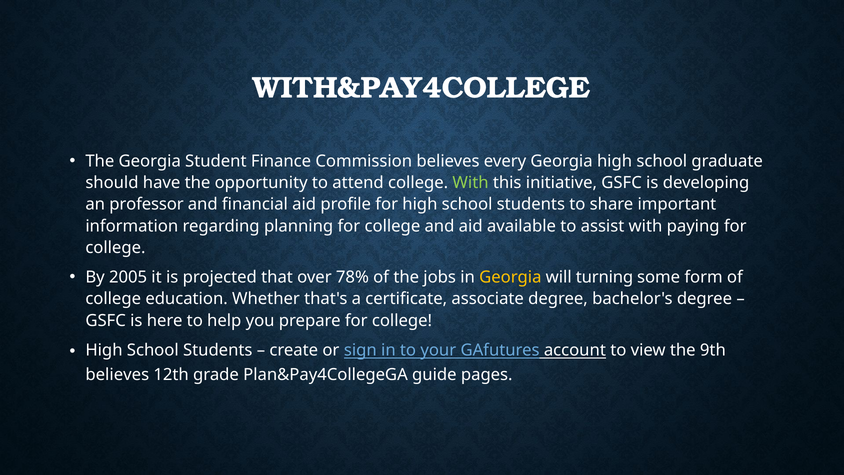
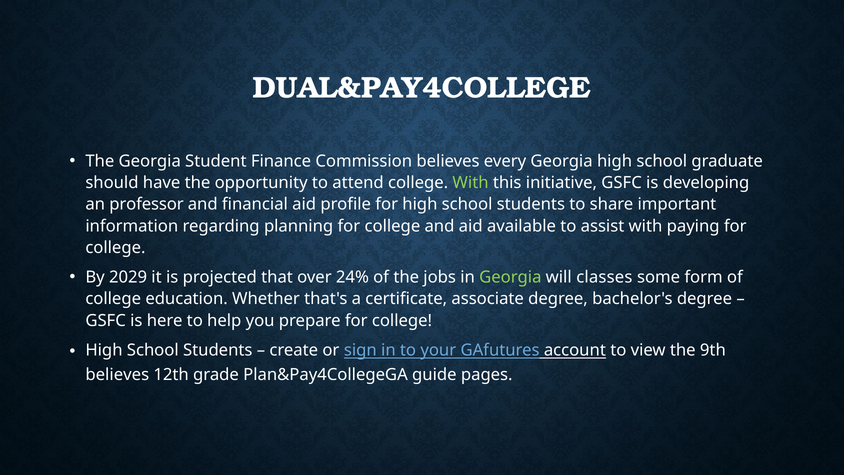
WITH&PAY4COLLEGE: WITH&PAY4COLLEGE -> DUAL&PAY4COLLEGE
2005: 2005 -> 2029
78%: 78% -> 24%
Georgia at (510, 277) colour: yellow -> light green
turning: turning -> classes
